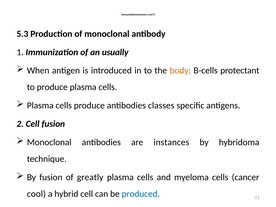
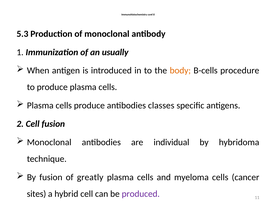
protectant: protectant -> procedure
instances: instances -> individual
cool: cool -> sites
produced colour: blue -> purple
